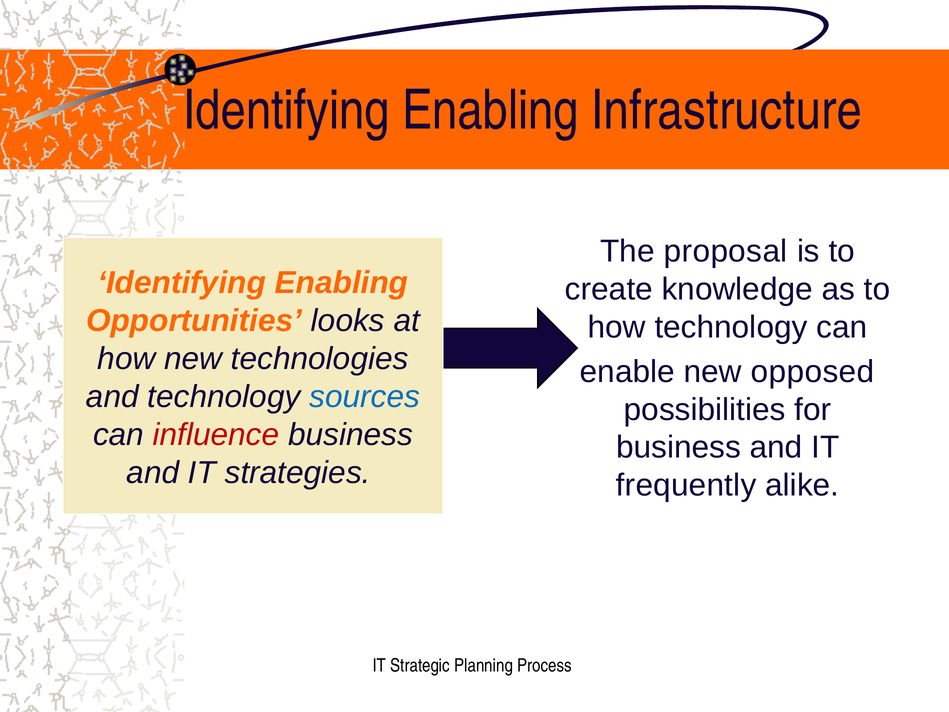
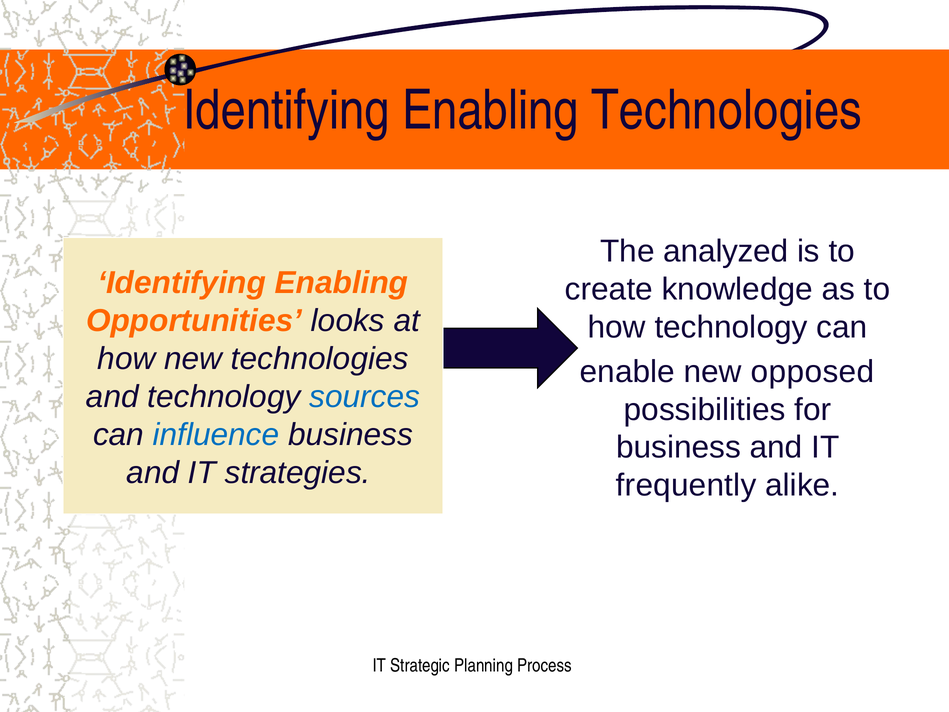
Enabling Infrastructure: Infrastructure -> Technologies
proposal: proposal -> analyzed
influence colour: red -> blue
